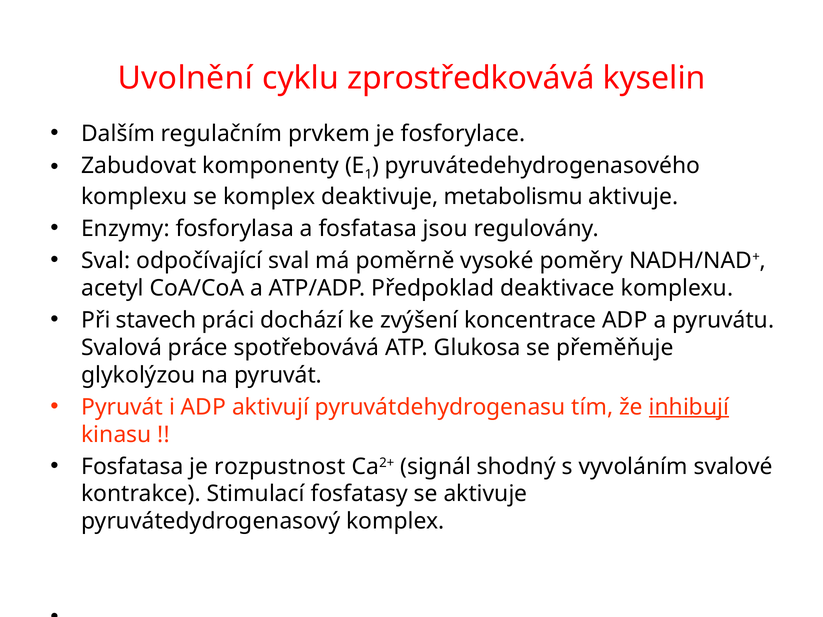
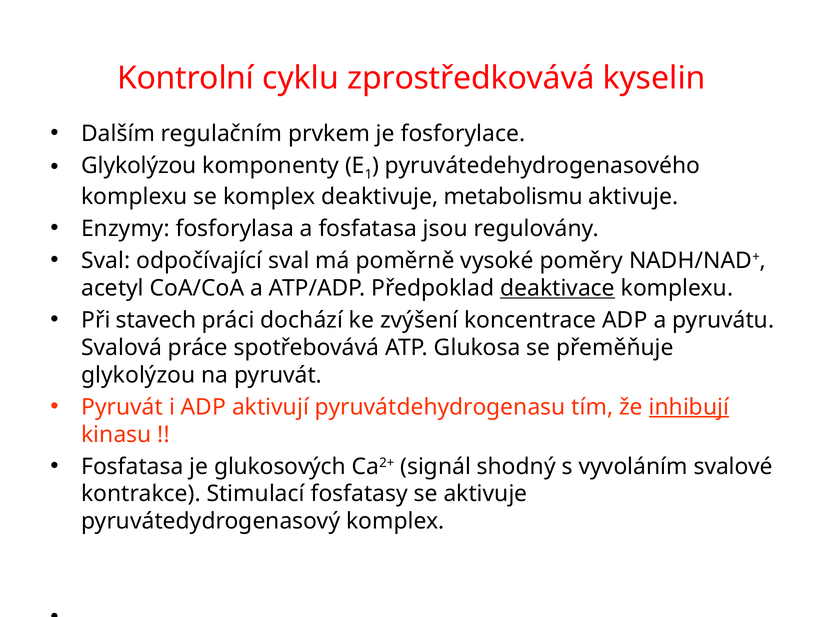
Uvolnění: Uvolnění -> Kontrolní
Zabudovat at (139, 166): Zabudovat -> Glykolýzou
deaktivace underline: none -> present
rozpustnost: rozpustnost -> glukosových
